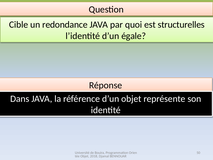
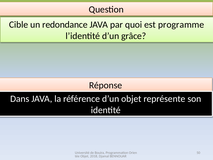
structurelles: structurelles -> programme
égale: égale -> grâce
